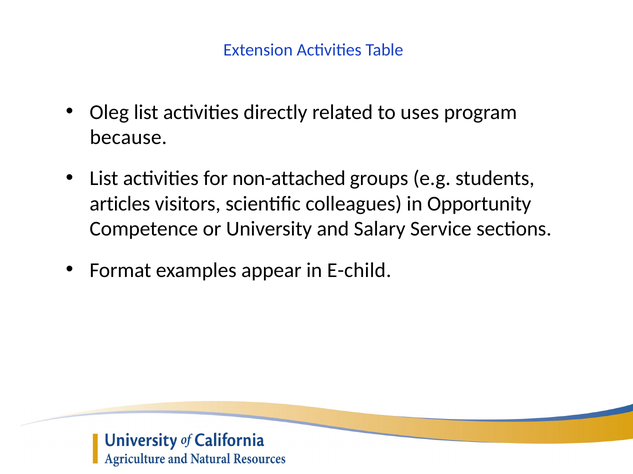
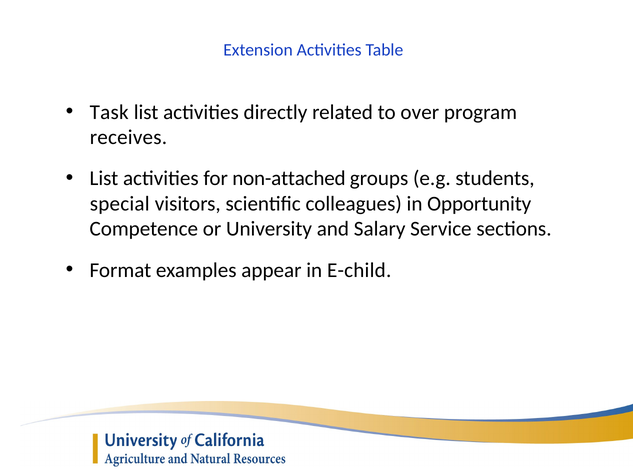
Oleg: Oleg -> Task
uses: uses -> over
because: because -> receives
articles: articles -> special
